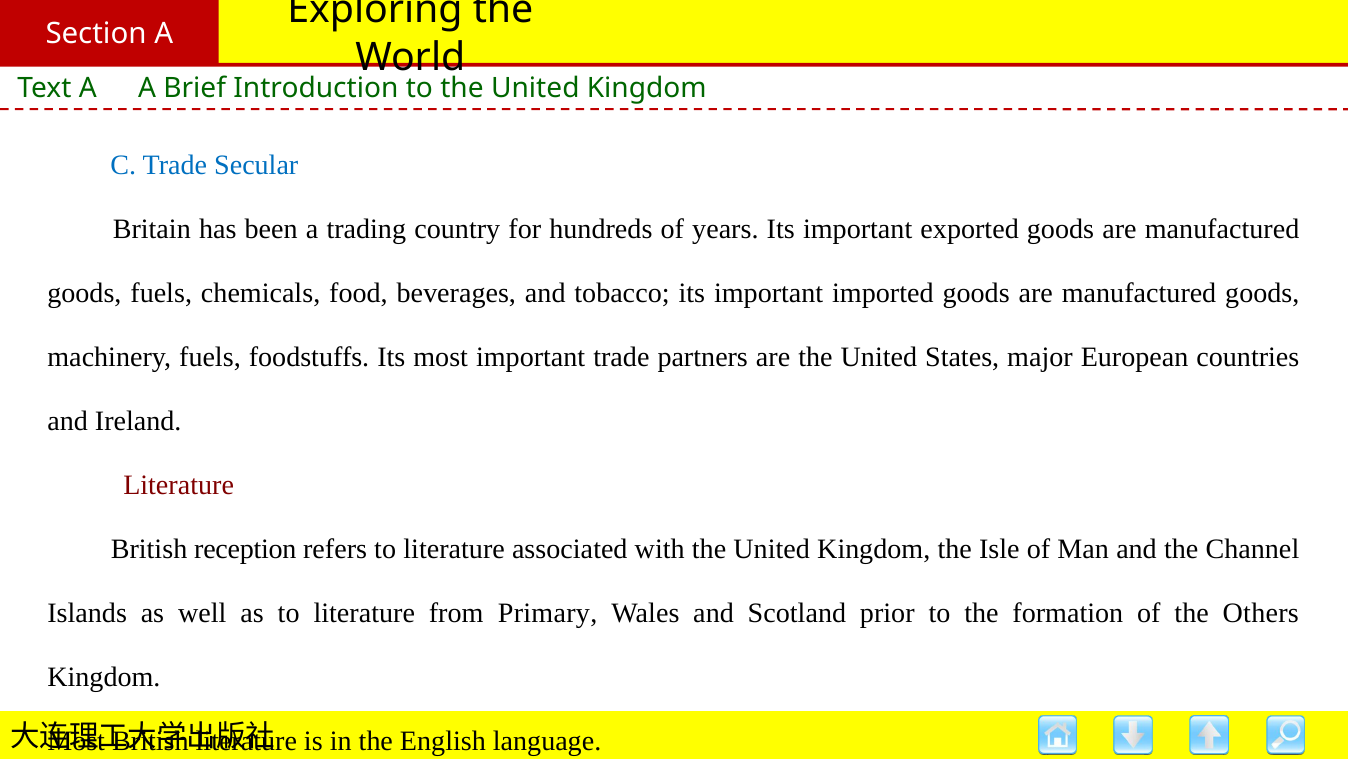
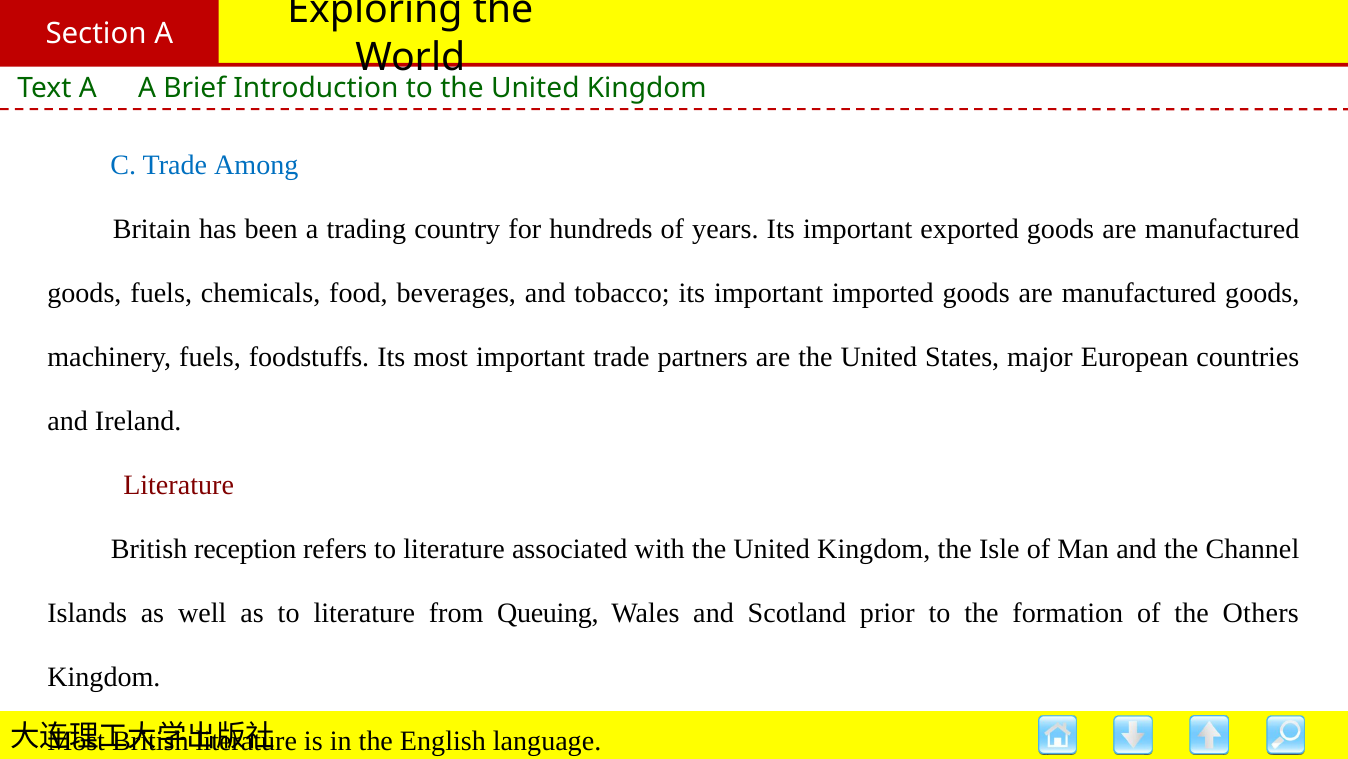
Secular: Secular -> Among
Primary: Primary -> Queuing
